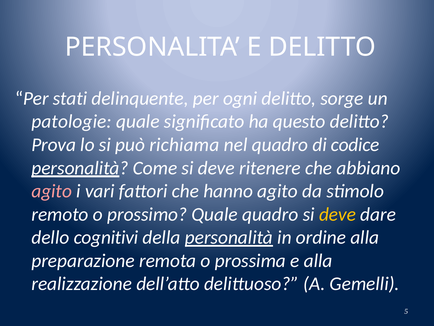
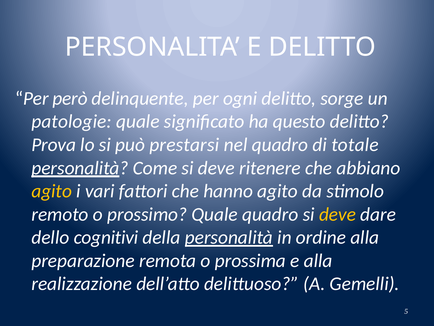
stati: stati -> però
richiama: richiama -> prestarsi
codice: codice -> totale
agito at (52, 191) colour: pink -> yellow
